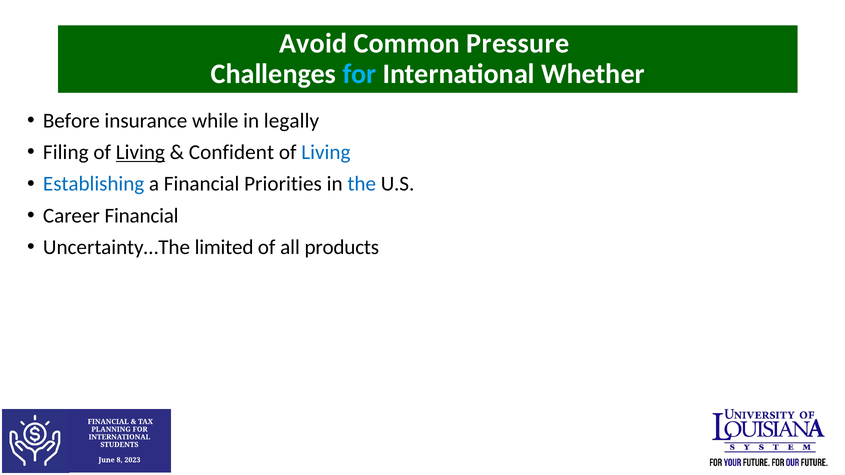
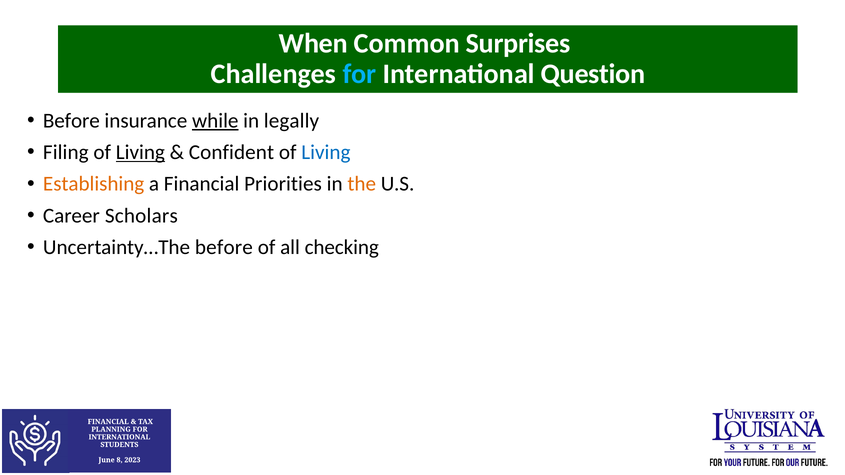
Avoid: Avoid -> When
Pressure: Pressure -> Surprises
Whether: Whether -> Question
while underline: none -> present
Establishing colour: blue -> orange
the colour: blue -> orange
Career Financial: Financial -> Scholars
Uncertainty…The limited: limited -> before
products: products -> checking
